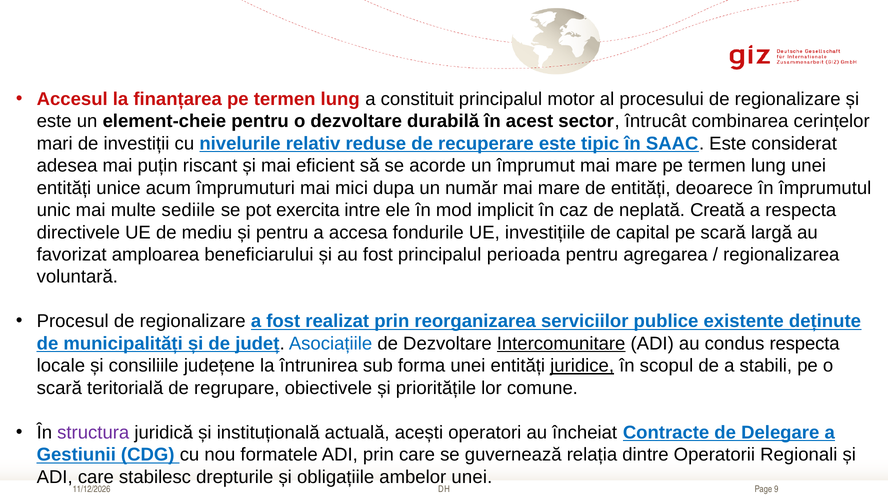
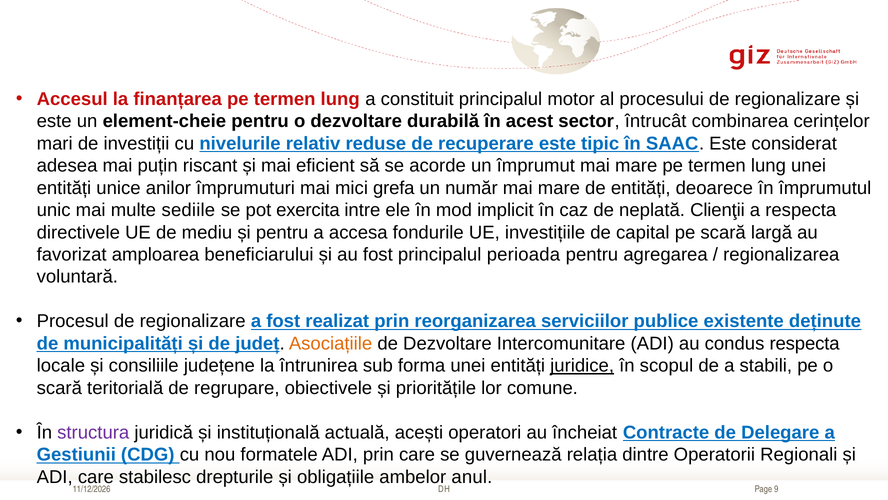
acum: acum -> anilor
dupa: dupa -> grefa
Creată: Creată -> Clienţii
Asociațiile colour: blue -> orange
Intercomunitare underline: present -> none
ambelor unei: unei -> anul
